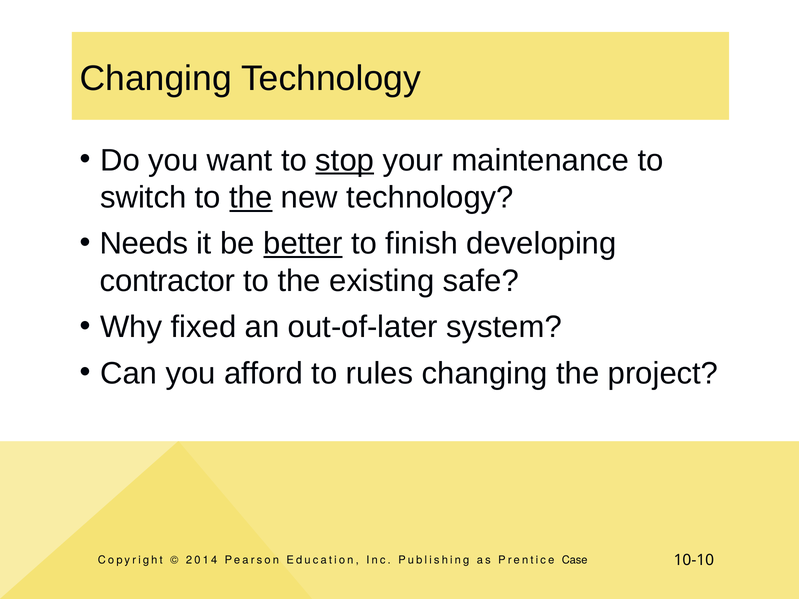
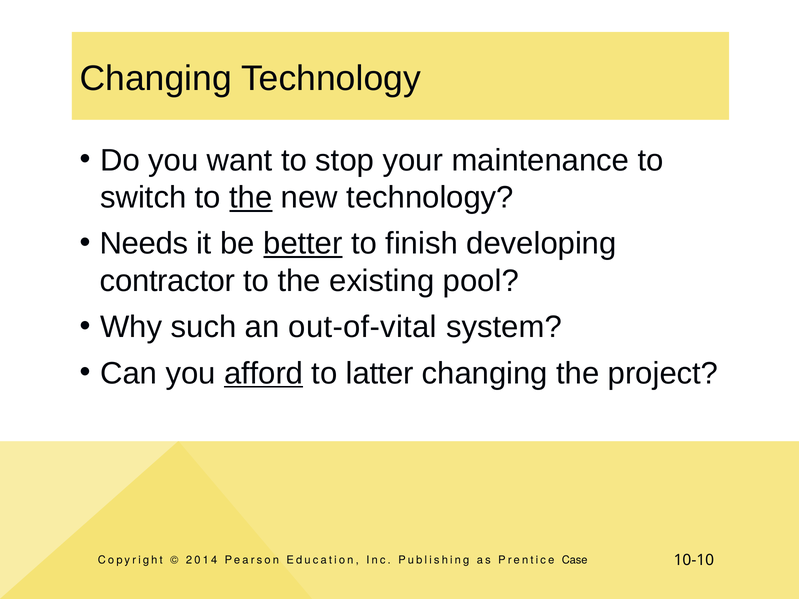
stop underline: present -> none
safe: safe -> pool
fixed: fixed -> such
out-of-later: out-of-later -> out-of-vital
afford underline: none -> present
rules: rules -> latter
